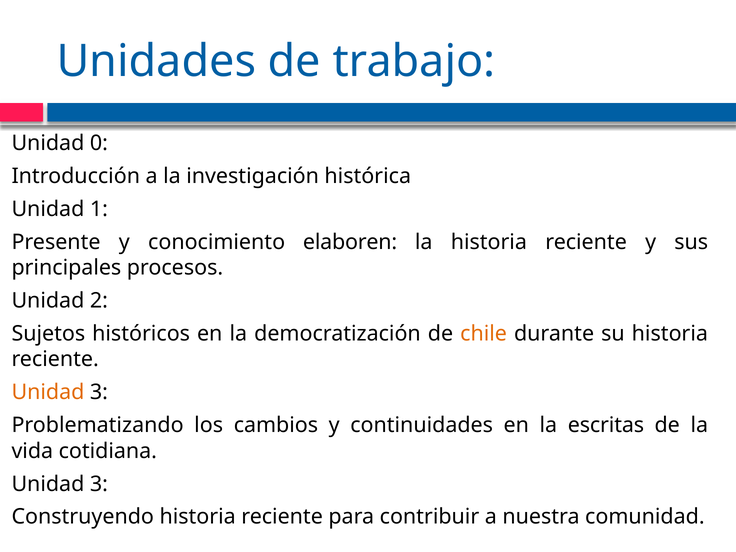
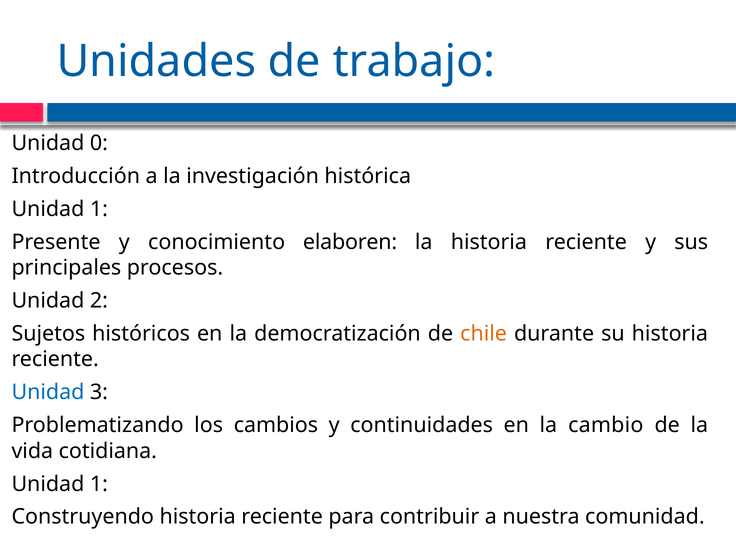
Unidad at (48, 392) colour: orange -> blue
escritas: escritas -> cambio
3 at (99, 484): 3 -> 1
